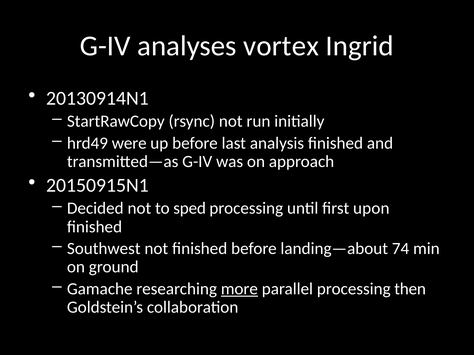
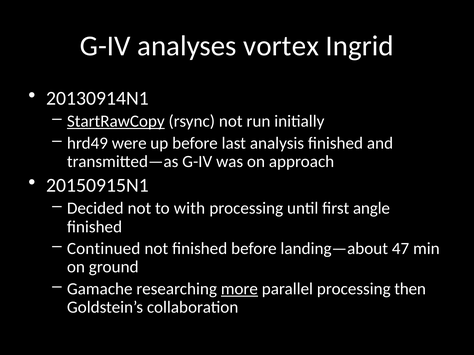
StartRawCopy underline: none -> present
sped: sped -> with
upon: upon -> angle
Southwest: Southwest -> Continued
74: 74 -> 47
